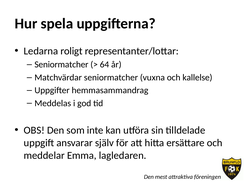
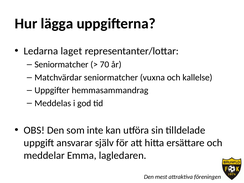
spela: spela -> lägga
roligt: roligt -> laget
64: 64 -> 70
